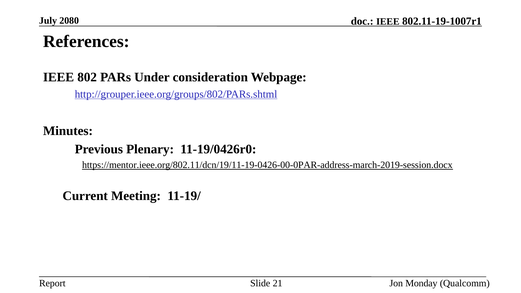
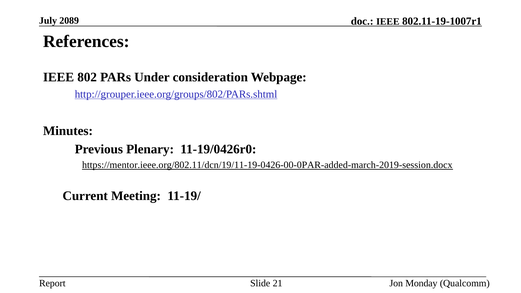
2080: 2080 -> 2089
https://mentor.ieee.org/802.11/dcn/19/11-19-0426-00-0PAR-address-march-2019-session.docx: https://mentor.ieee.org/802.11/dcn/19/11-19-0426-00-0PAR-address-march-2019-session.docx -> https://mentor.ieee.org/802.11/dcn/19/11-19-0426-00-0PAR-added-march-2019-session.docx
